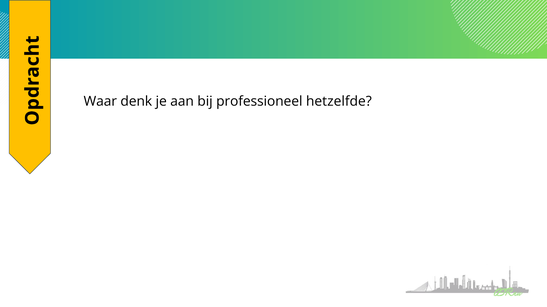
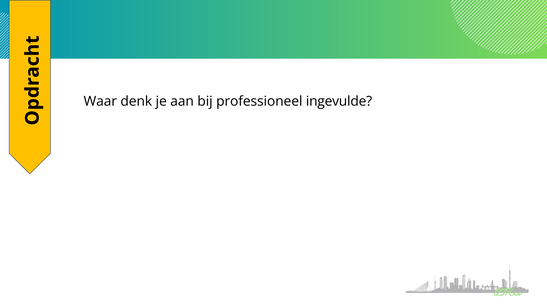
hetzelfde: hetzelfde -> ingevulde
